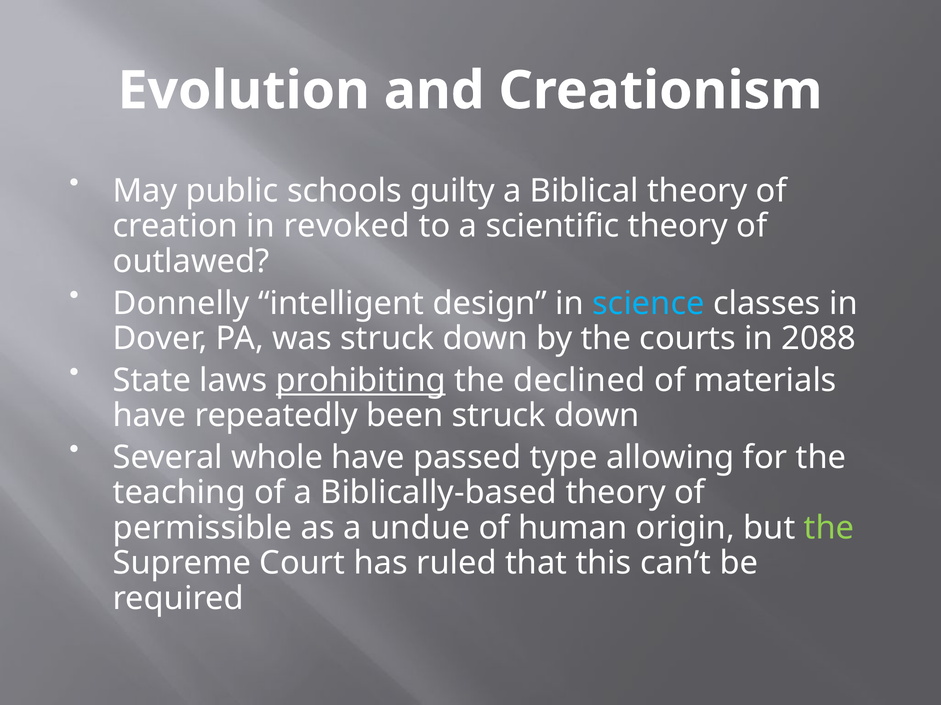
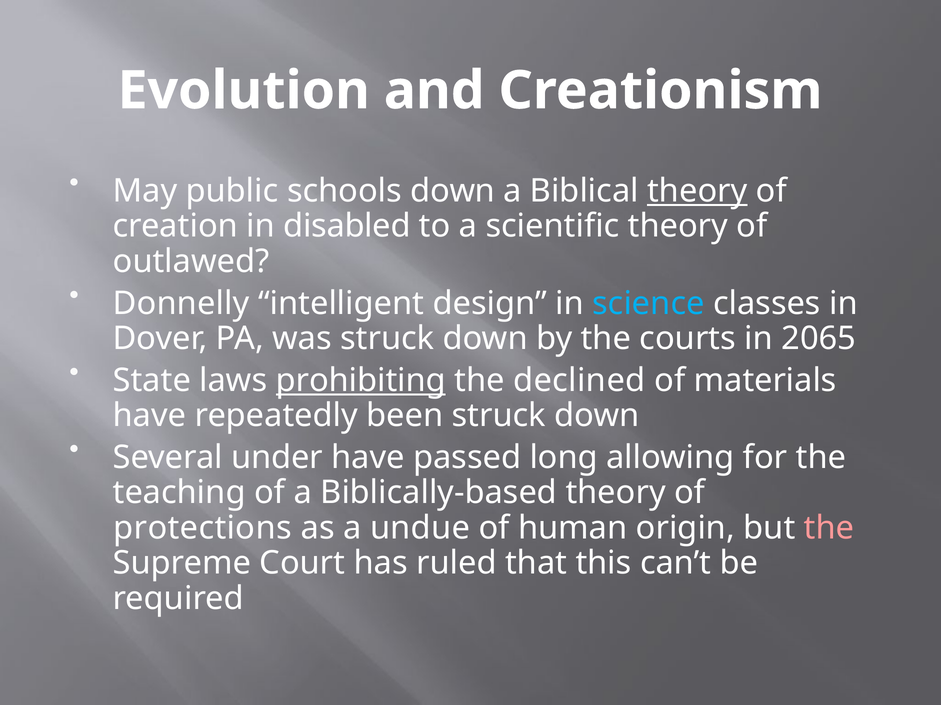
schools guilty: guilty -> down
theory at (697, 191) underline: none -> present
revoked: revoked -> disabled
2088: 2088 -> 2065
whole: whole -> under
type: type -> long
permissible: permissible -> protections
the at (829, 528) colour: light green -> pink
